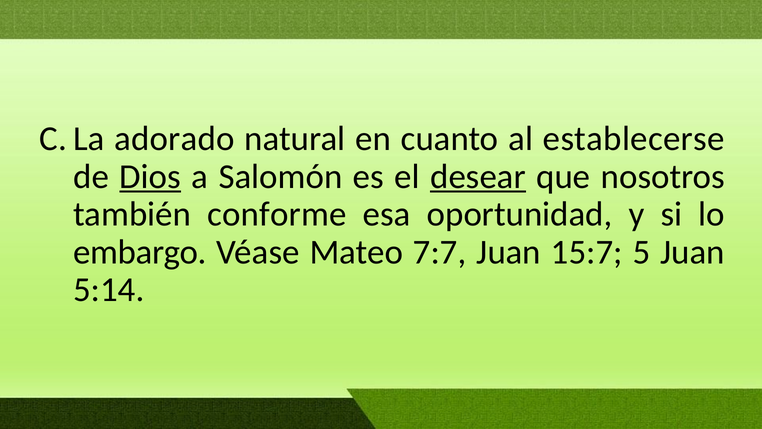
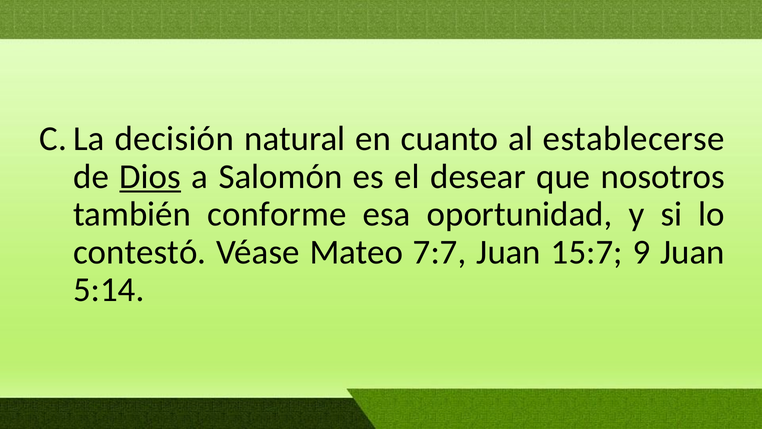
adorado: adorado -> decisión
desear underline: present -> none
embargo: embargo -> contestó
5: 5 -> 9
